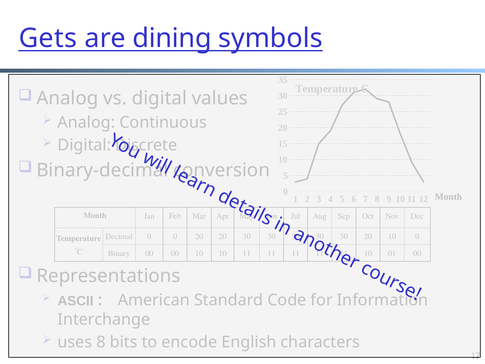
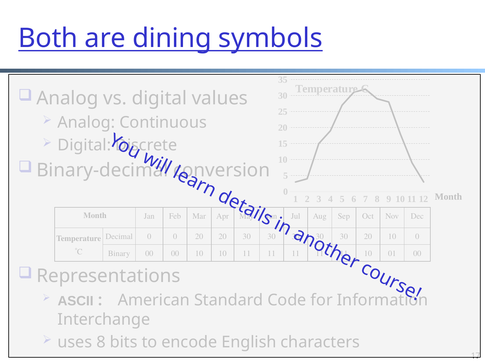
Gets: Gets -> Both
